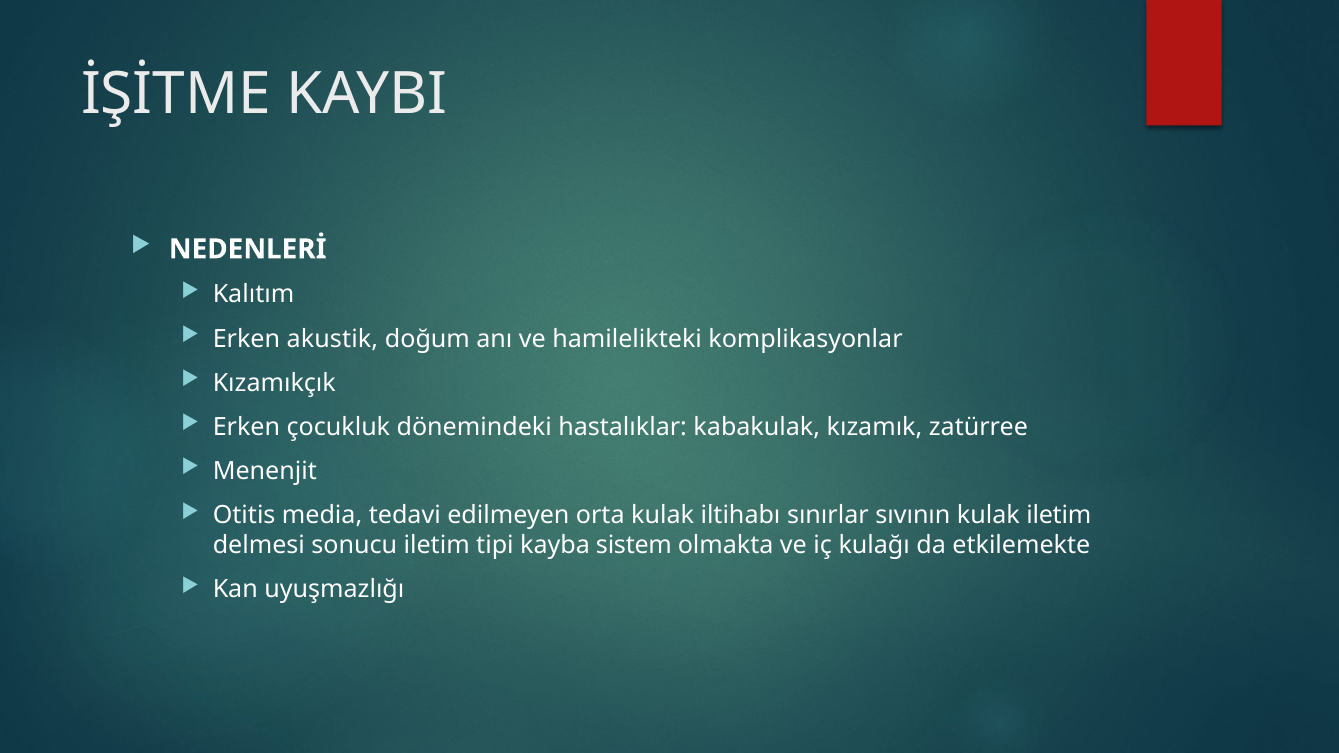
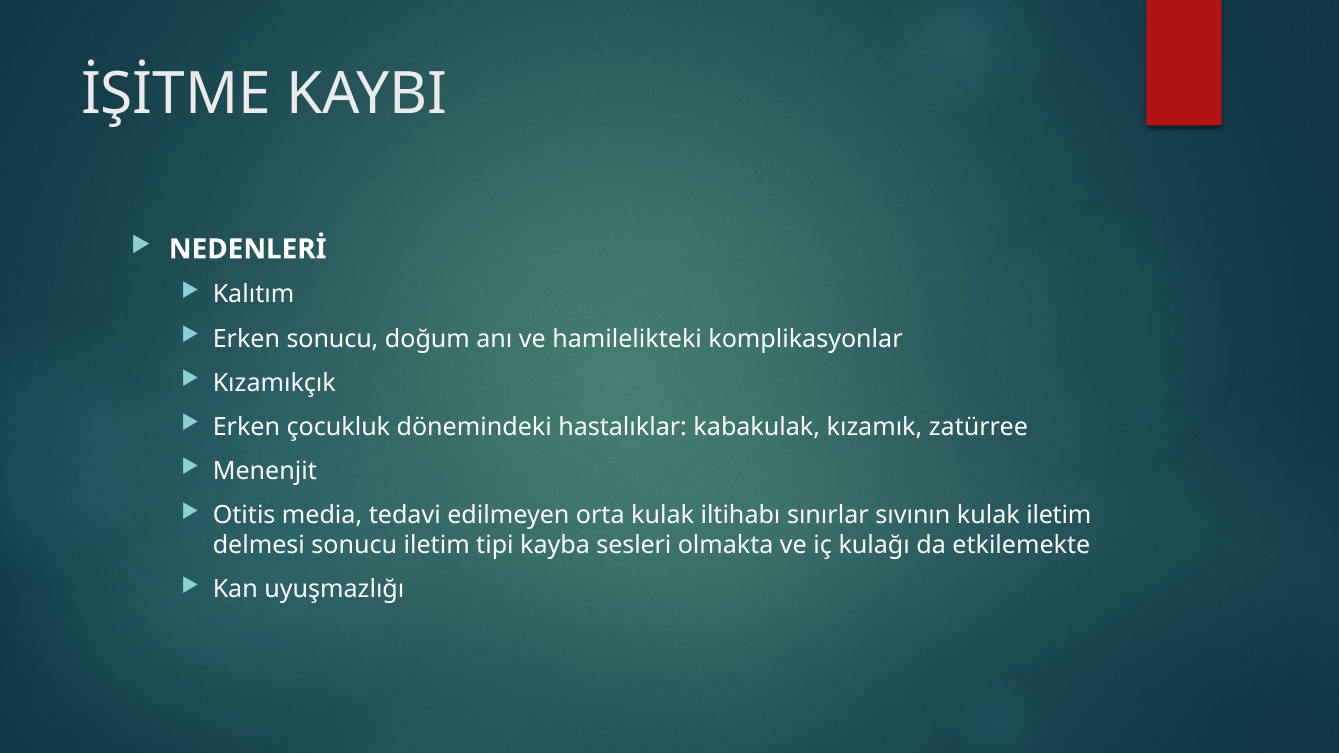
Erken akustik: akustik -> sonucu
sistem: sistem -> sesleri
